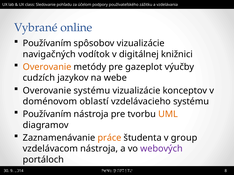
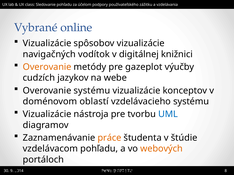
Používaním at (47, 43): Používaním -> Vizualizácie
Používaním at (47, 114): Používaním -> Vizualizácie
UML colour: orange -> blue
group: group -> štúdie
vzdelávacom nástroja: nástroja -> pohľadu
webových colour: purple -> orange
